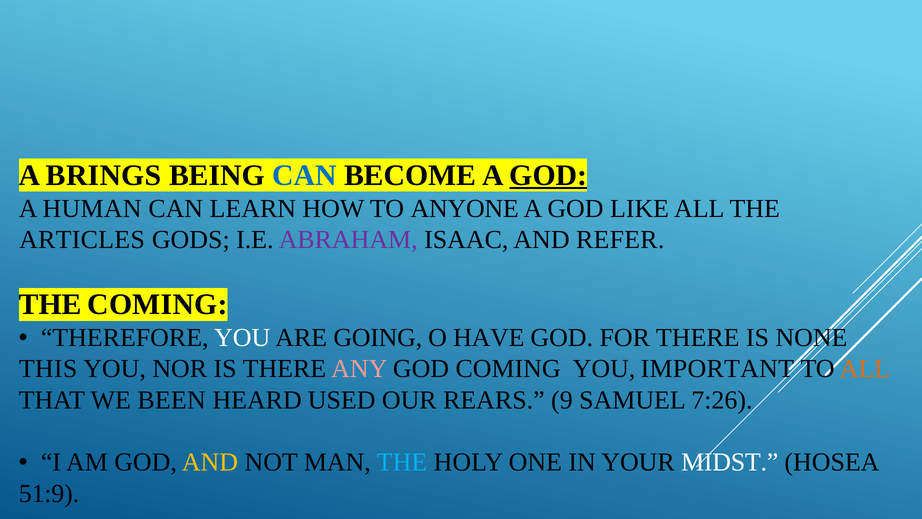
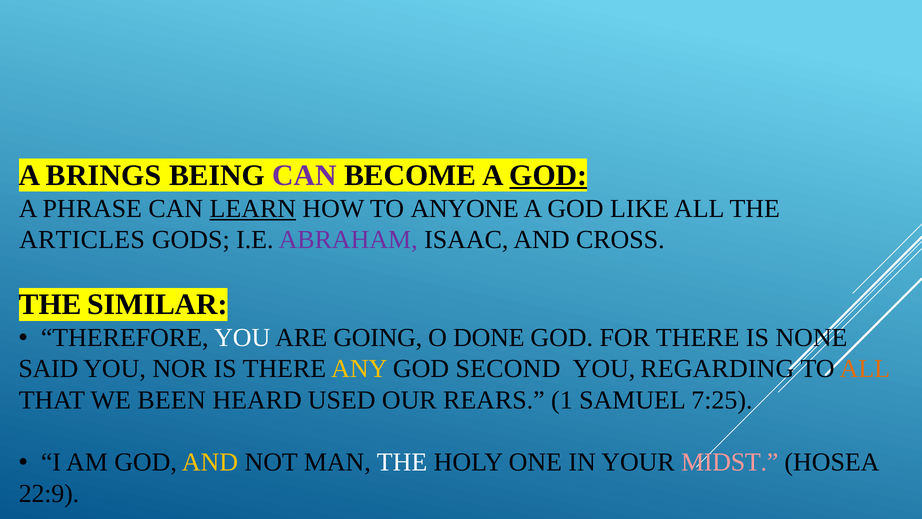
CAN at (304, 175) colour: blue -> purple
HUMAN: HUMAN -> PHRASE
LEARN underline: none -> present
REFER: REFER -> CROSS
THE COMING: COMING -> SIMILAR
HAVE: HAVE -> DONE
THIS: THIS -> SAID
ANY colour: pink -> yellow
GOD COMING: COMING -> SECOND
IMPORTANT: IMPORTANT -> REGARDING
9: 9 -> 1
7:26: 7:26 -> 7:25
THE at (402, 462) colour: light blue -> white
MIDST colour: white -> pink
51:9: 51:9 -> 22:9
